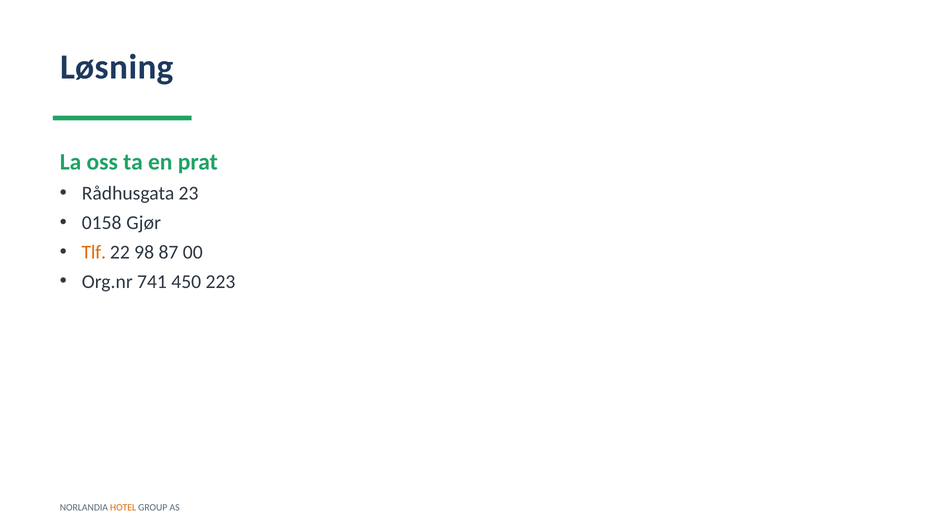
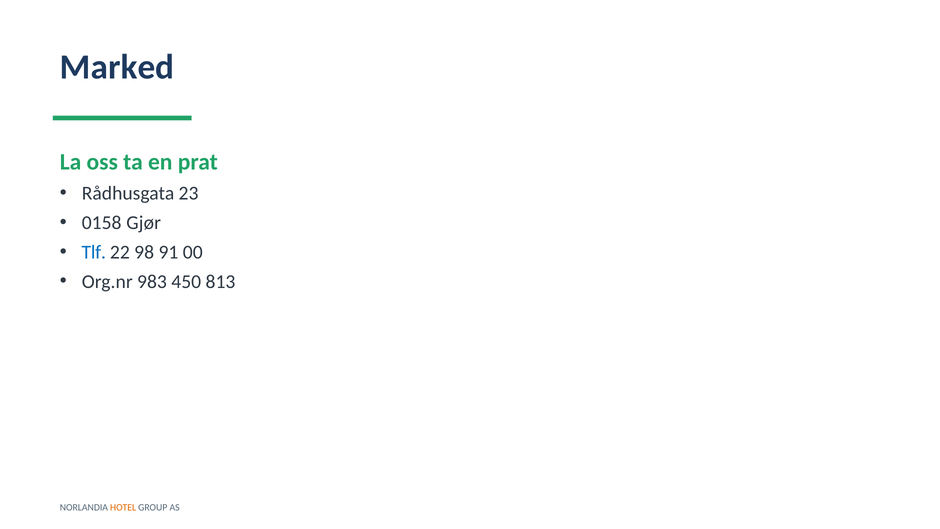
Løsning: Løsning -> Marked
Tlf colour: orange -> blue
87: 87 -> 91
741: 741 -> 983
223: 223 -> 813
